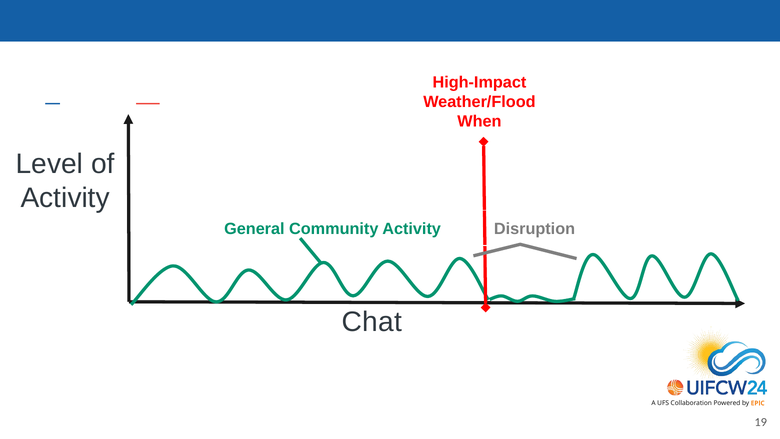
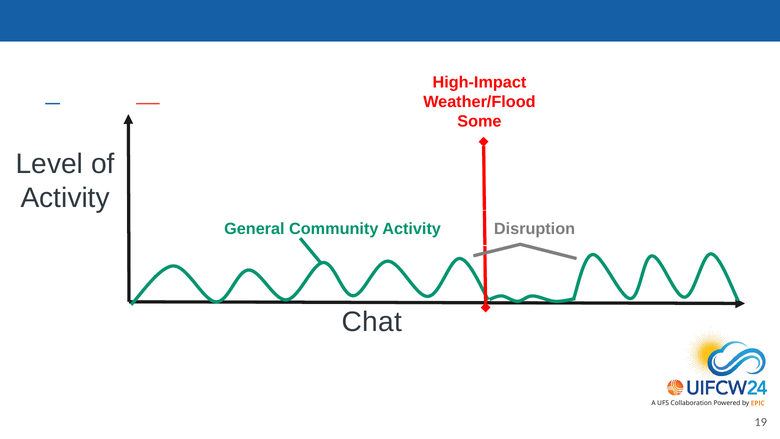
When: When -> Some
